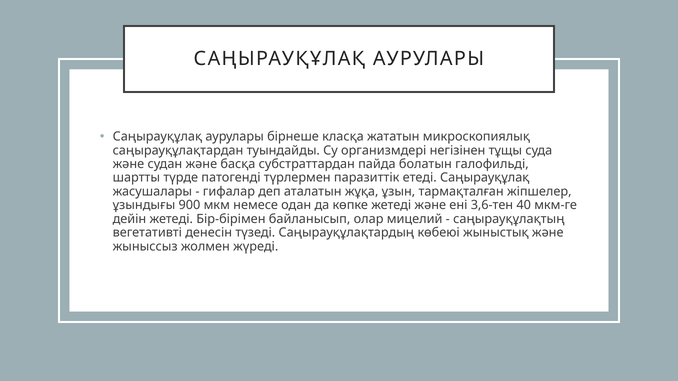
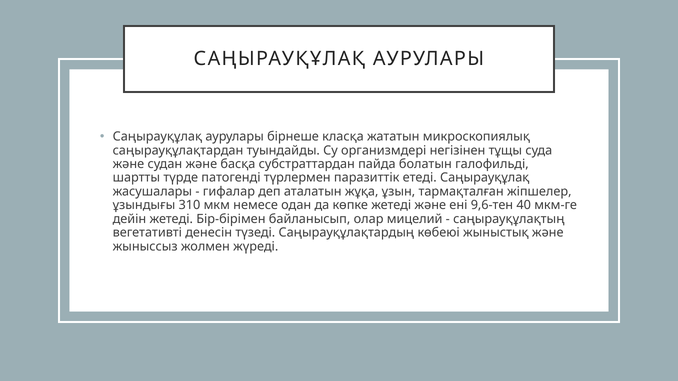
900: 900 -> 310
3,6-тен: 3,6-тен -> 9,6-тен
